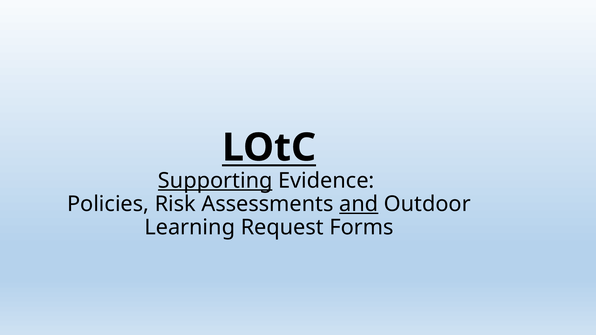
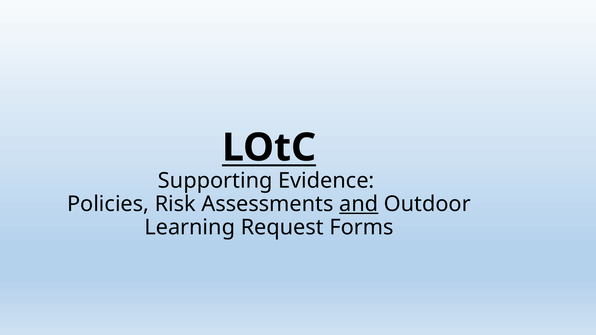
Supporting underline: present -> none
